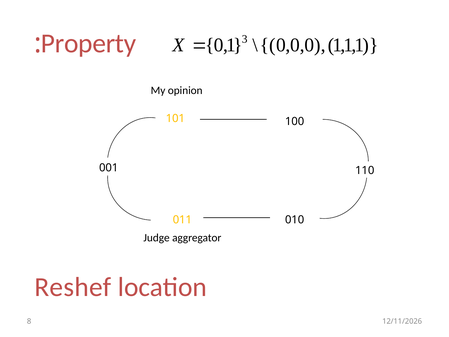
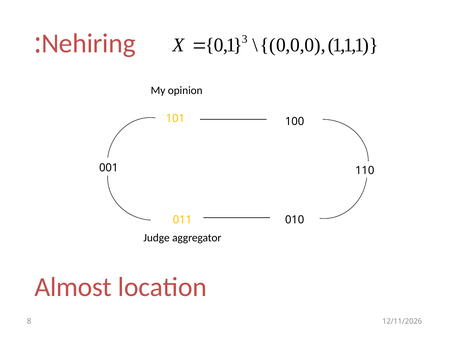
Property: Property -> Nehiring
Reshef: Reshef -> Almost
